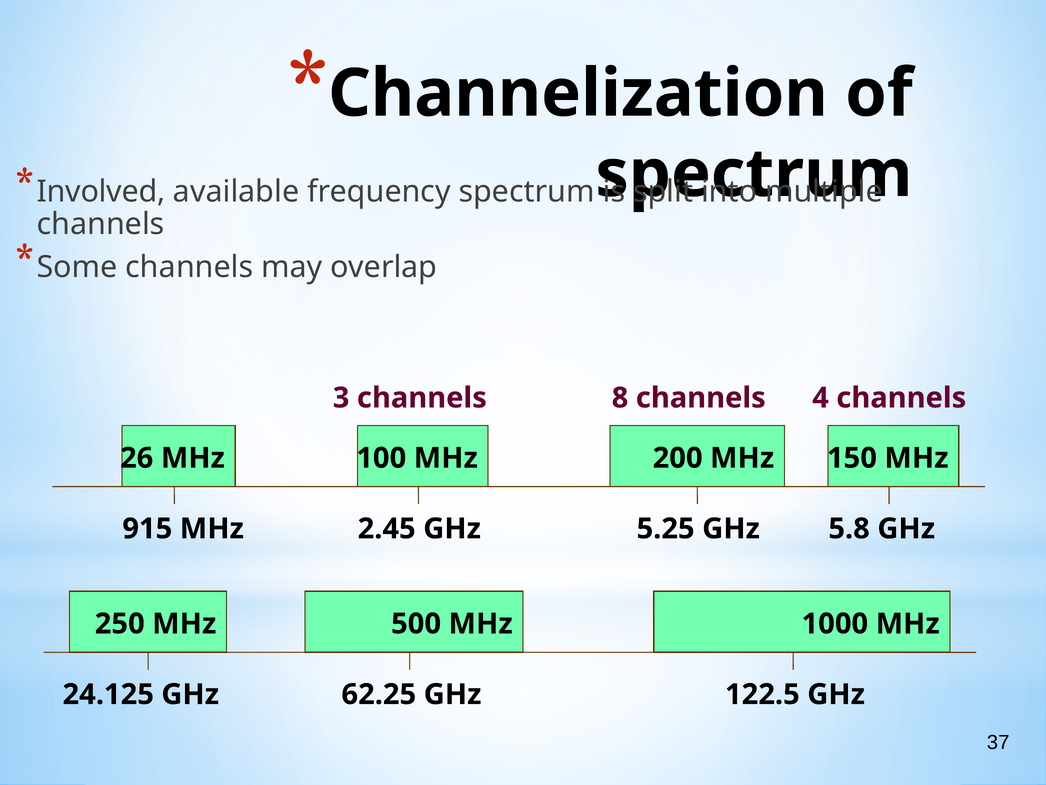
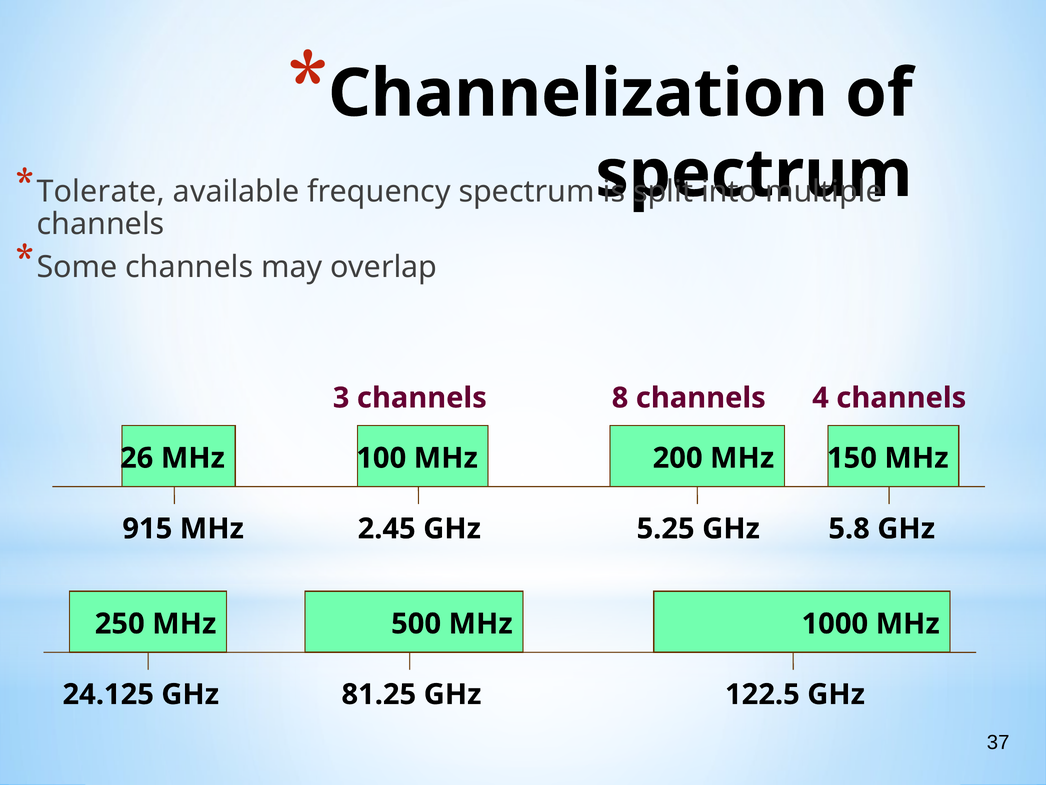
Involved: Involved -> Tolerate
62.25: 62.25 -> 81.25
